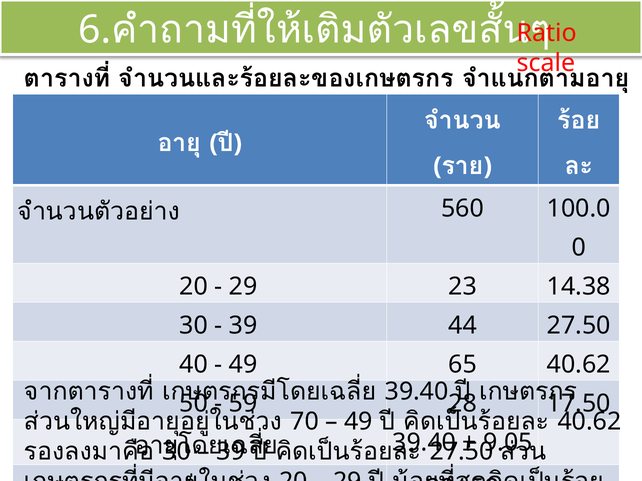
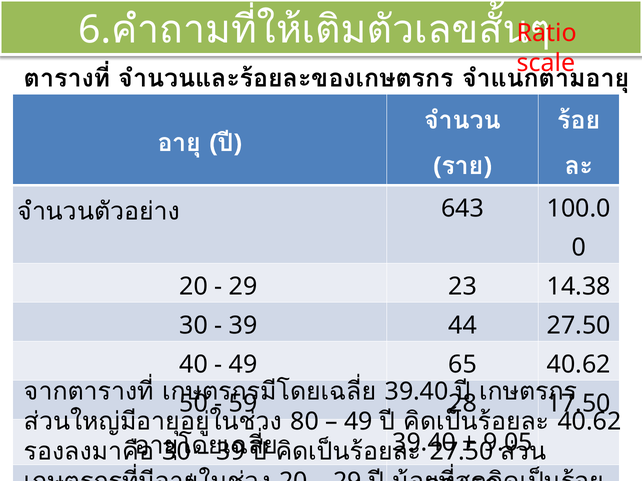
560: 560 -> 643
70: 70 -> 80
